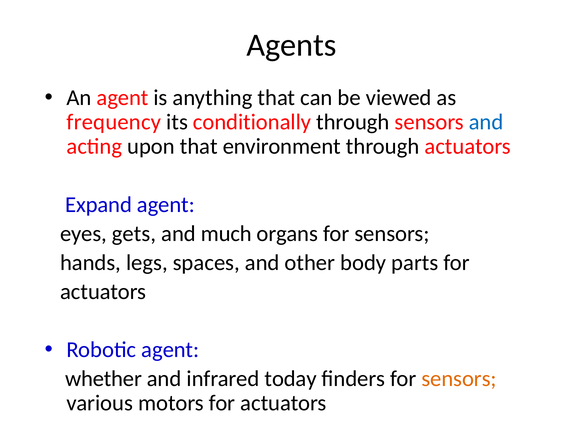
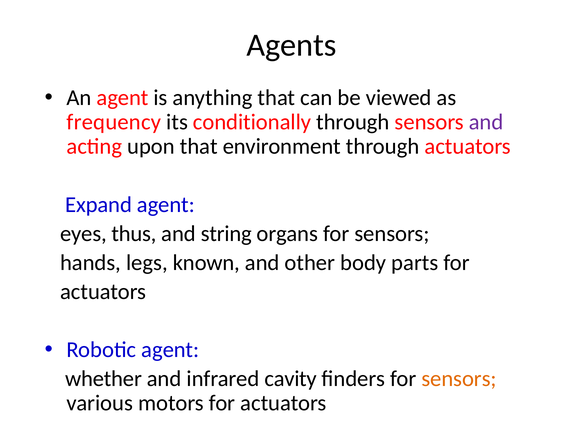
and at (486, 122) colour: blue -> purple
gets: gets -> thus
much: much -> string
spaces: spaces -> known
today: today -> cavity
